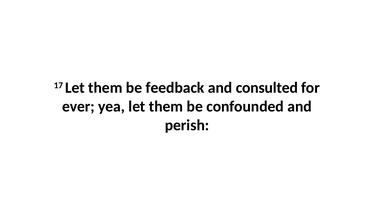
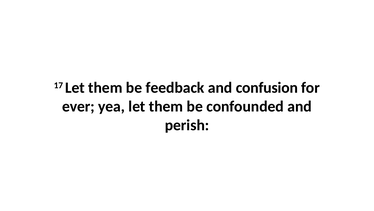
consulted: consulted -> confusion
